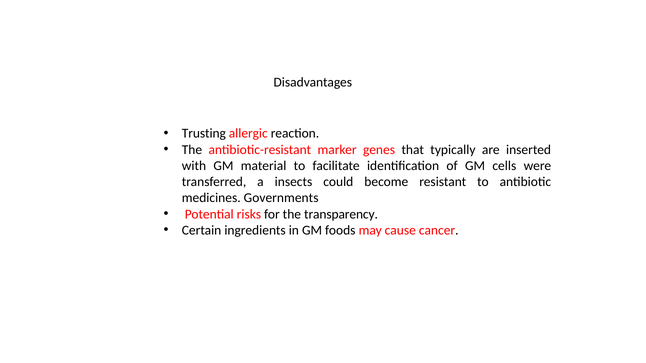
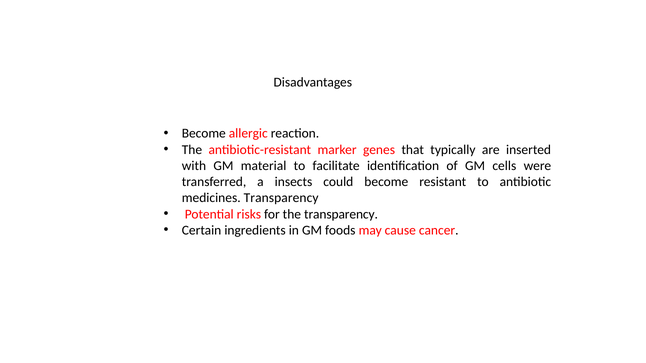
Trusting at (204, 134): Trusting -> Become
medicines Governments: Governments -> Transparency
